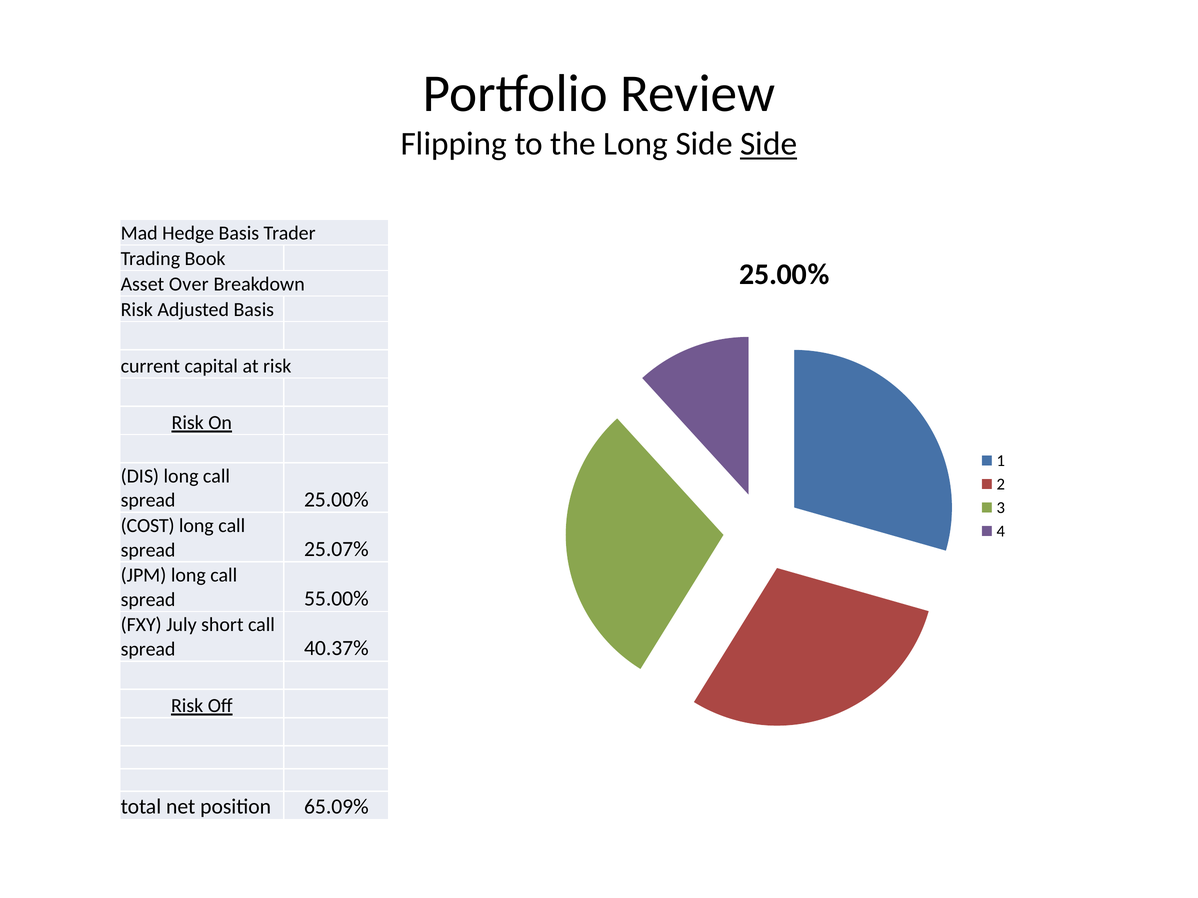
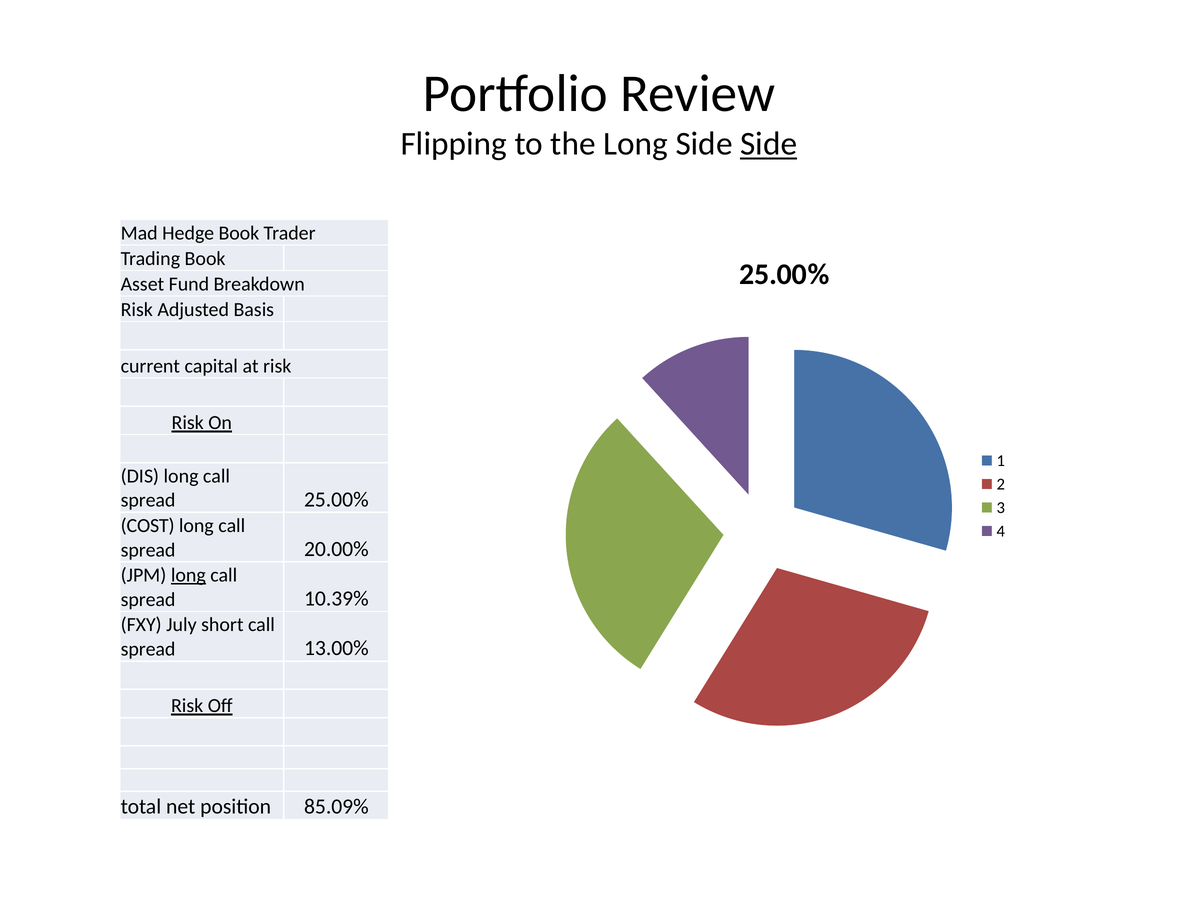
Hedge Basis: Basis -> Book
Over: Over -> Fund
25.07%: 25.07% -> 20.00%
long at (188, 576) underline: none -> present
55.00%: 55.00% -> 10.39%
40.37%: 40.37% -> 13.00%
65.09%: 65.09% -> 85.09%
